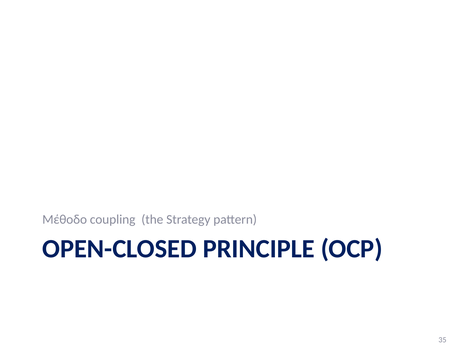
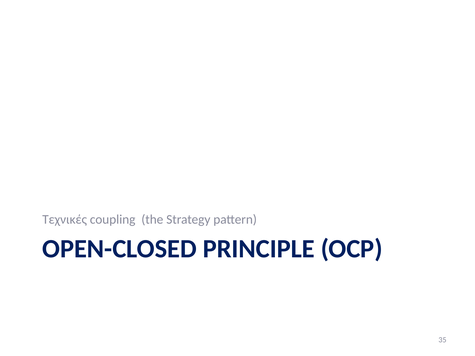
Μέθοδο: Μέθοδο -> Τεχνικές
